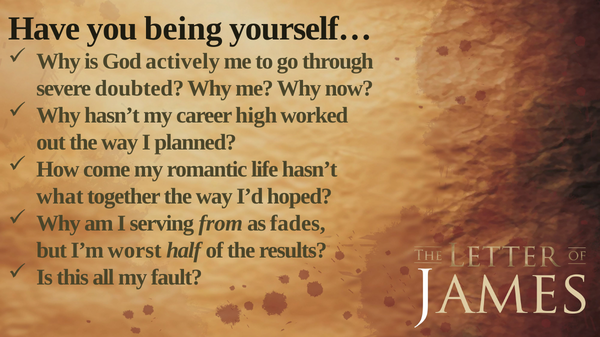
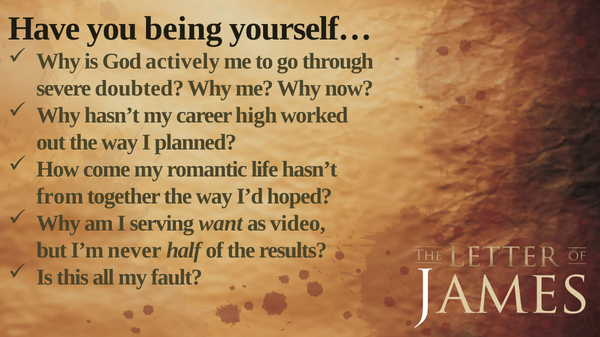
what: what -> from
from: from -> want
fades: fades -> video
worst: worst -> never
